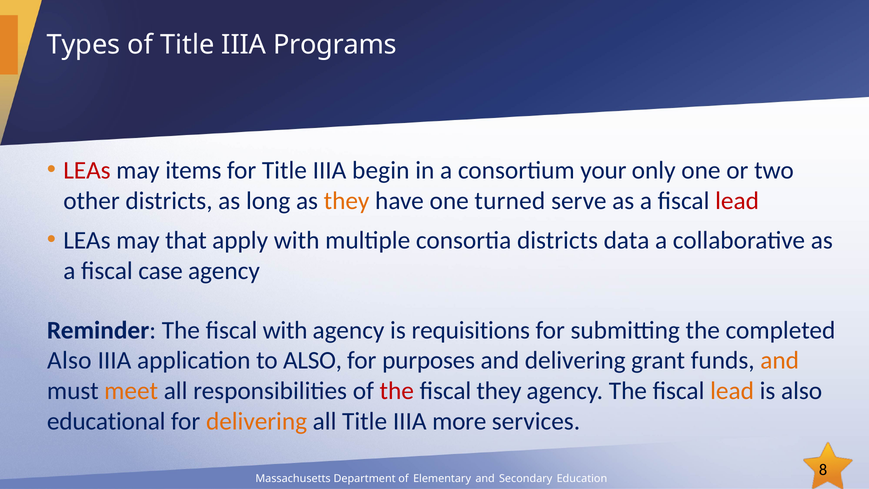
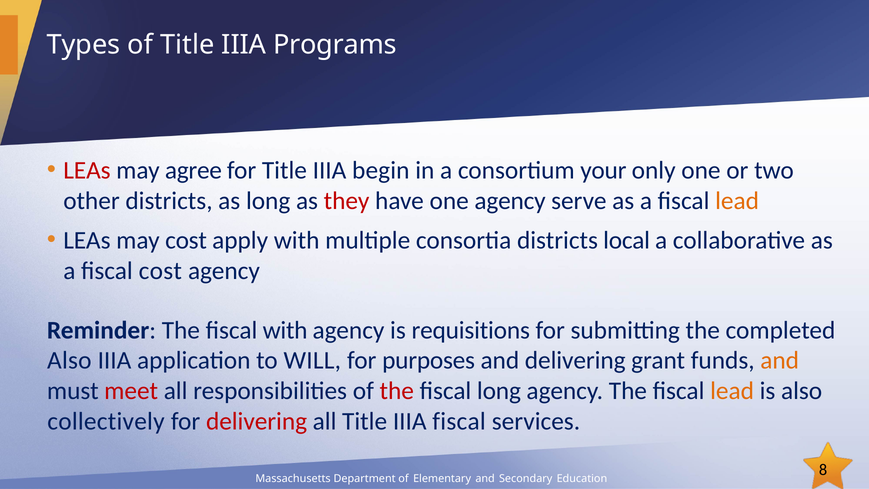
items: items -> agree
they at (347, 201) colour: orange -> red
one turned: turned -> agency
lead at (737, 201) colour: red -> orange
may that: that -> cost
data: data -> local
fiscal case: case -> cost
to ALSO: ALSO -> WILL
meet colour: orange -> red
fiscal they: they -> long
educational: educational -> collectively
delivering at (257, 421) colour: orange -> red
IIIA more: more -> fiscal
